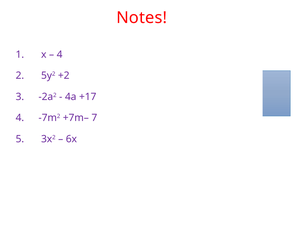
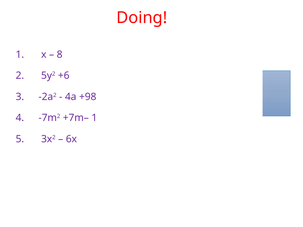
Notes: Notes -> Doing
4 at (60, 55): 4 -> 8
+2: +2 -> +6
+17: +17 -> +98
+7m– 7: 7 -> 1
